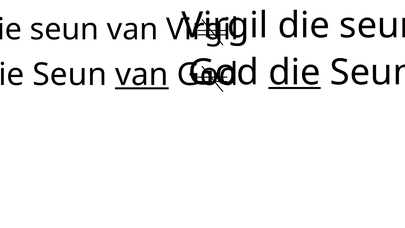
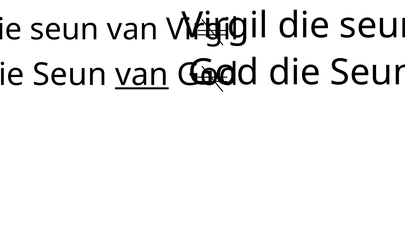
die at (294, 72) underline: present -> none
